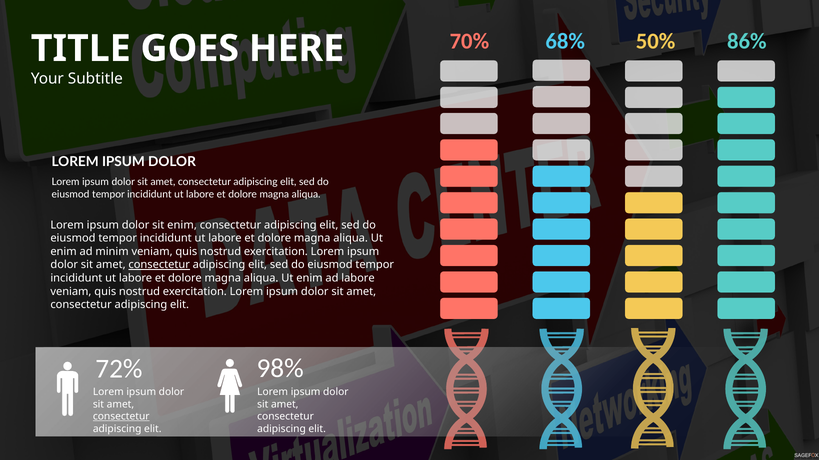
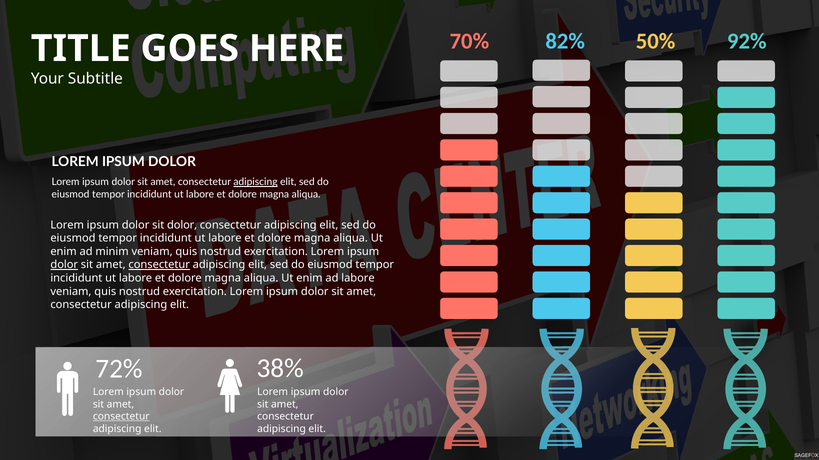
68%: 68% -> 82%
86%: 86% -> 92%
adipiscing at (255, 182) underline: none -> present
sit enim: enim -> dolor
dolor at (64, 265) underline: none -> present
98%: 98% -> 38%
